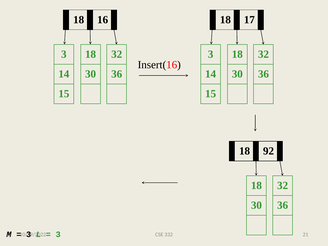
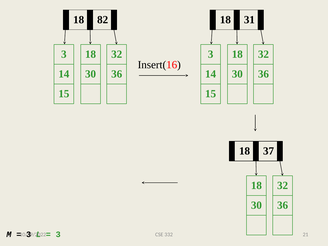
16: 16 -> 82
17: 17 -> 31
92: 92 -> 37
